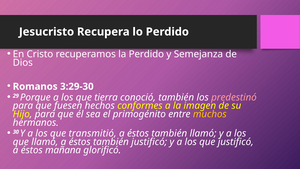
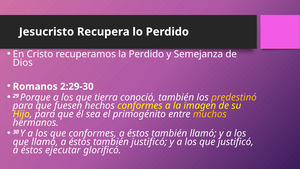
3:29-30: 3:29-30 -> 2:29-30
predestinó colour: pink -> yellow
que transmitió: transmitió -> conformes
mañana: mañana -> ejecutar
